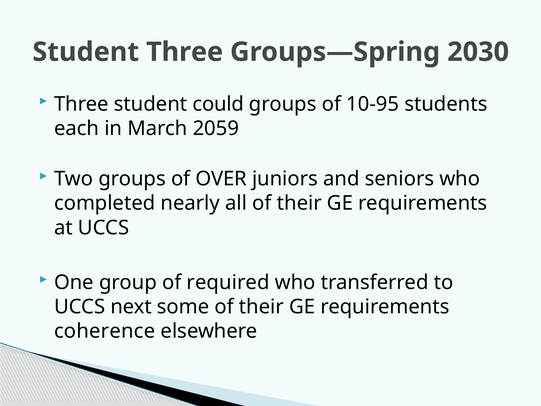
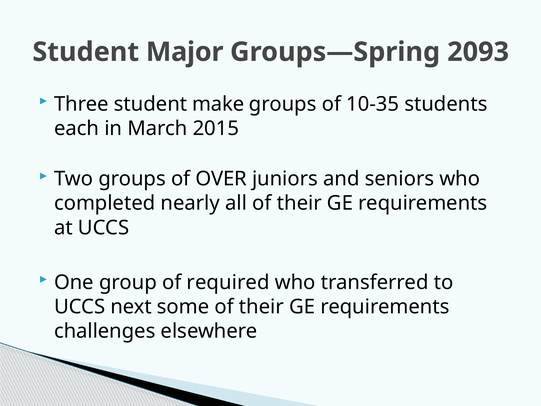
Student Three: Three -> Major
2030: 2030 -> 2093
could: could -> make
10-95: 10-95 -> 10-35
2059: 2059 -> 2015
coherence: coherence -> challenges
